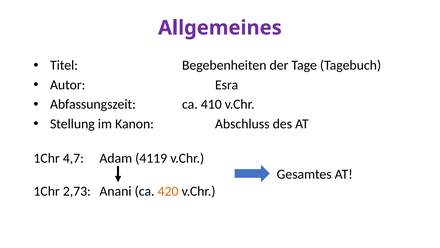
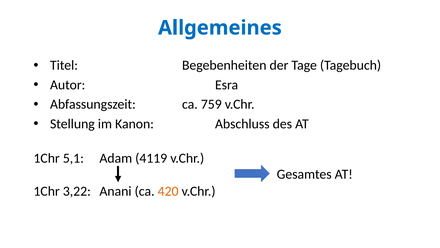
Allgemeines colour: purple -> blue
410: 410 -> 759
4,7: 4,7 -> 5,1
2,73: 2,73 -> 3,22
